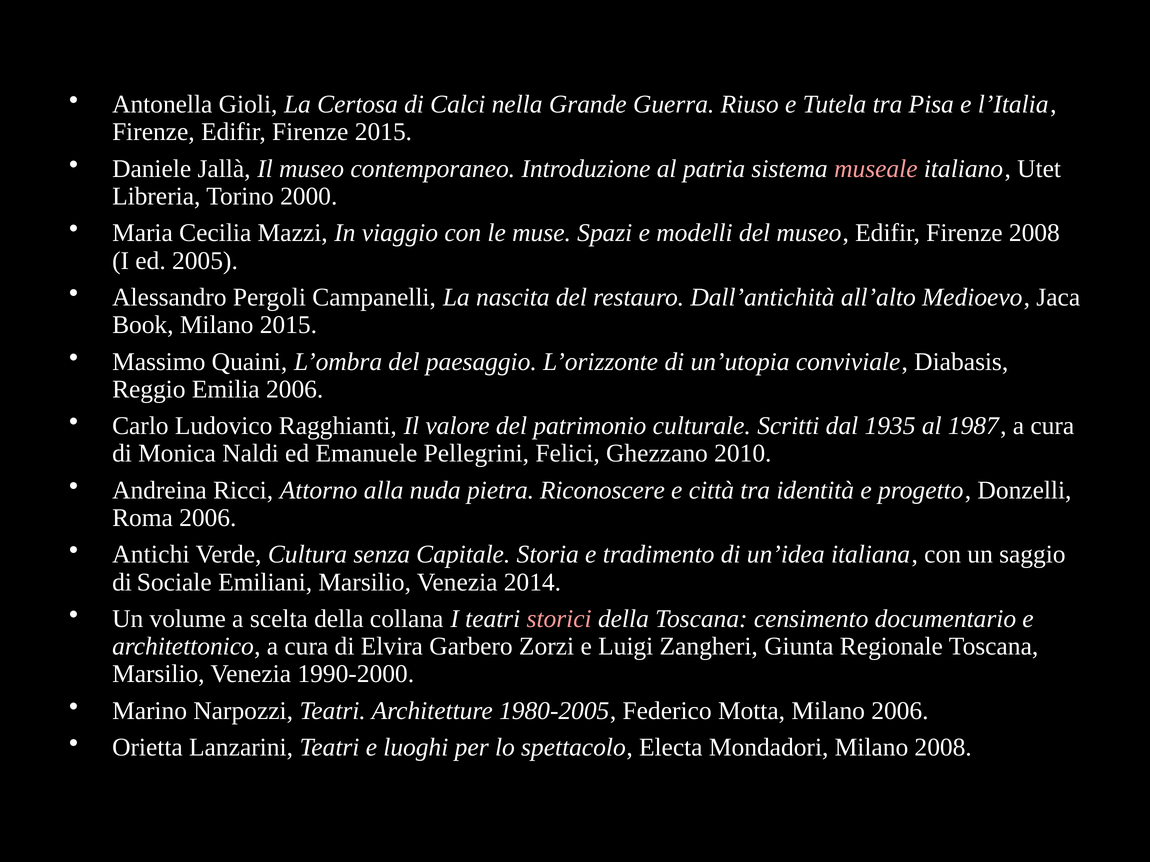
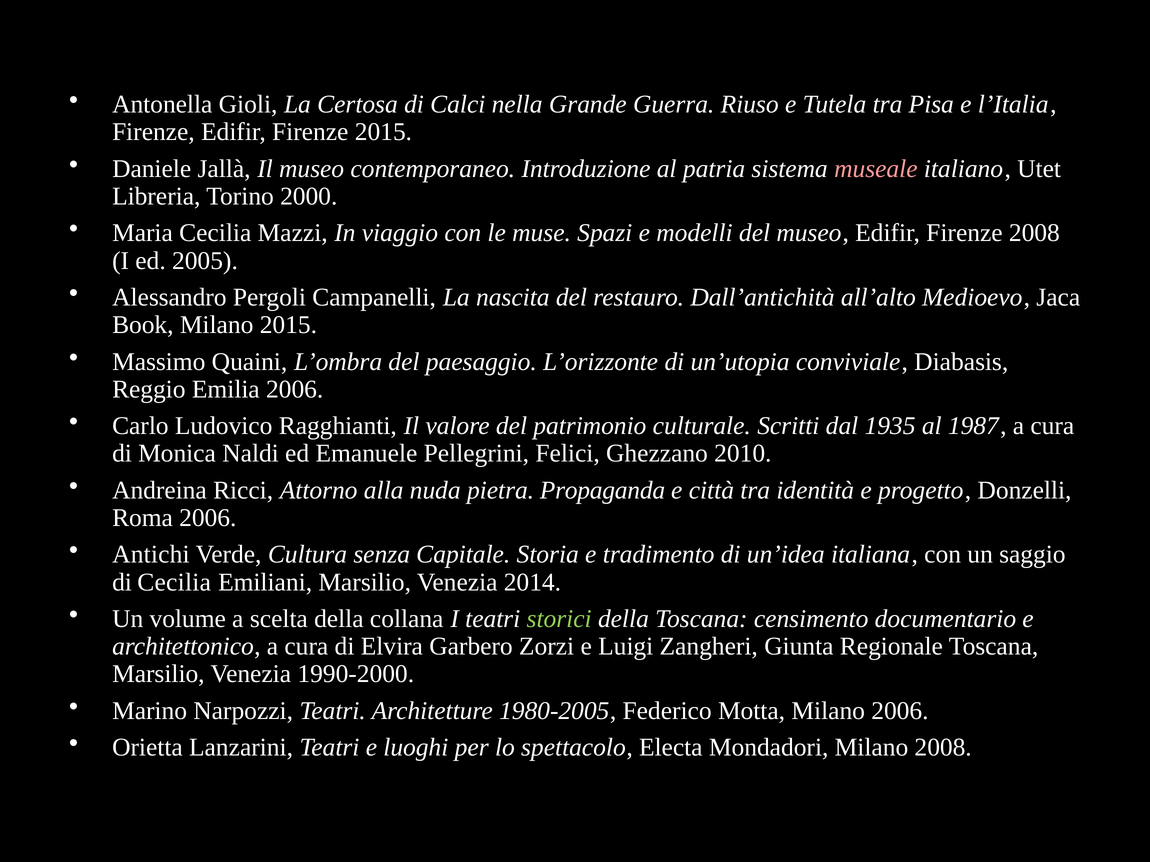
Riconoscere: Riconoscere -> Propaganda
di Sociale: Sociale -> Cecilia
storici colour: pink -> light green
